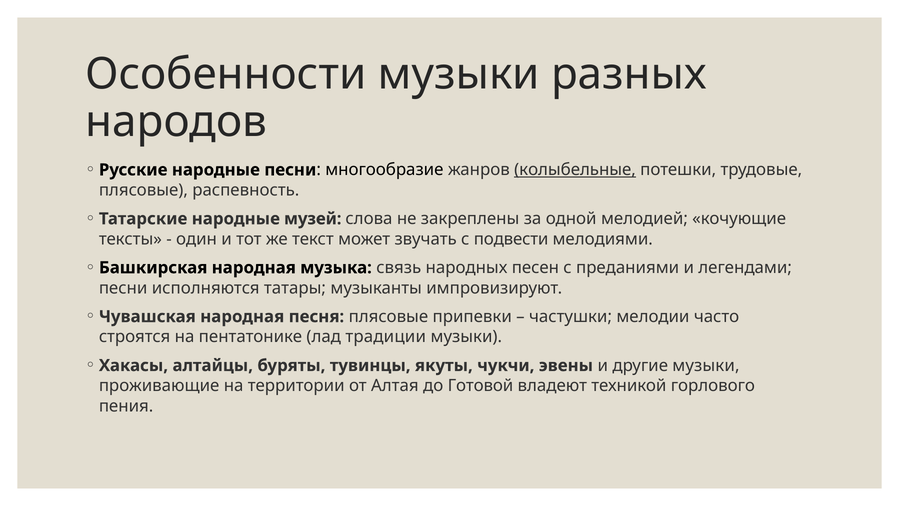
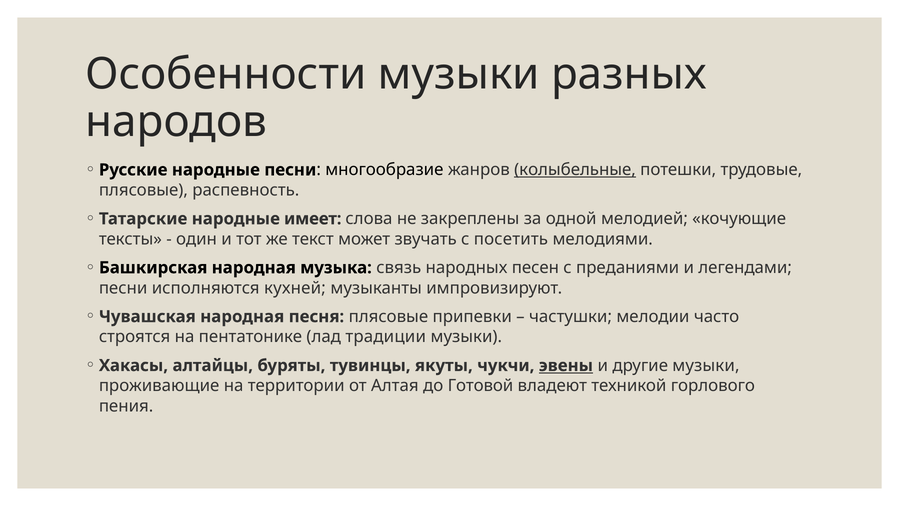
музей: музей -> имеет
подвести: подвести -> посетить
татары: татары -> кухней
эвены underline: none -> present
